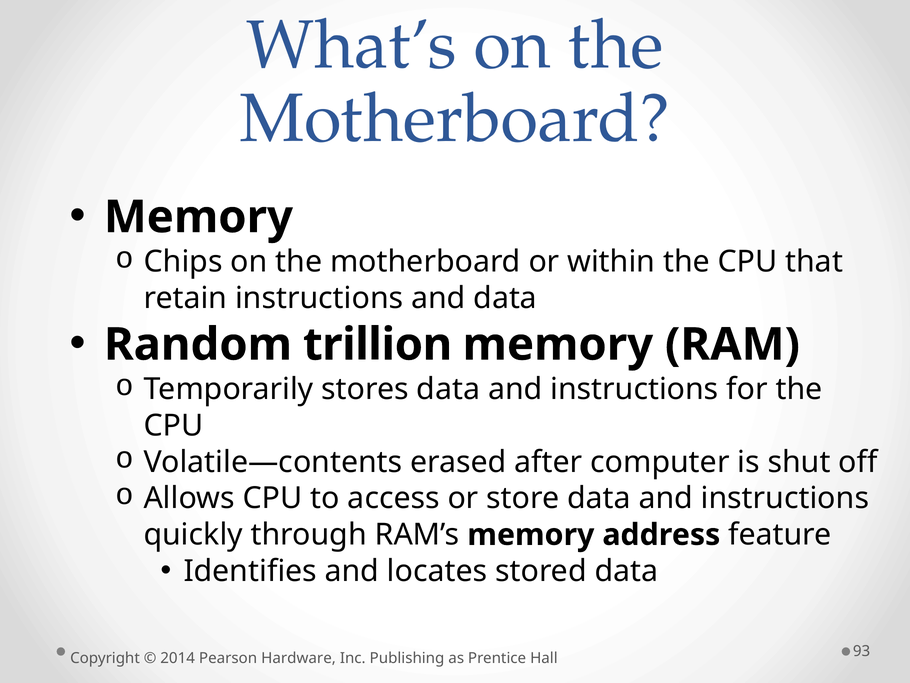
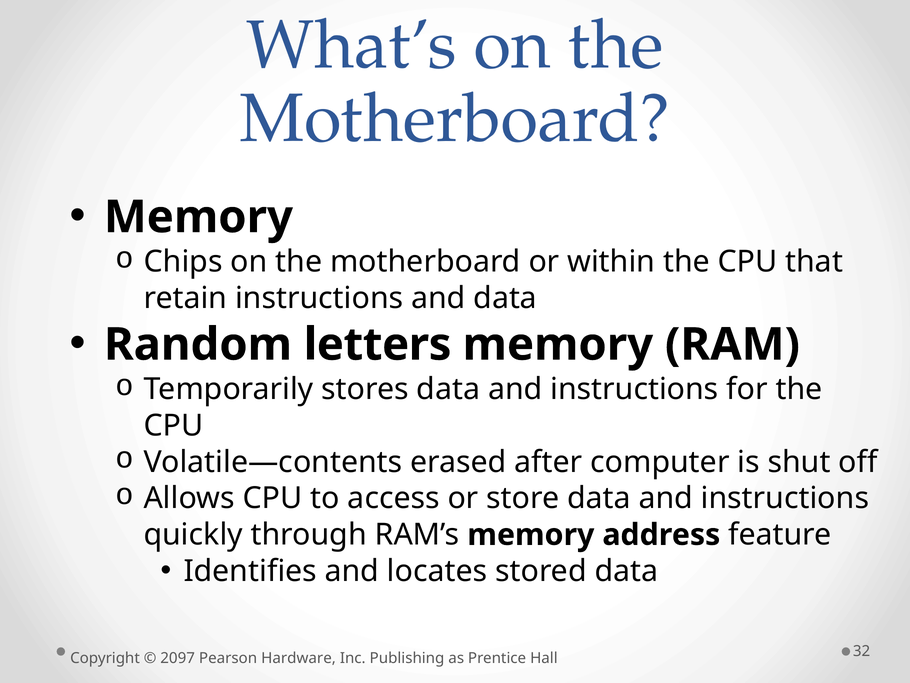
trillion: trillion -> letters
2014: 2014 -> 2097
93: 93 -> 32
